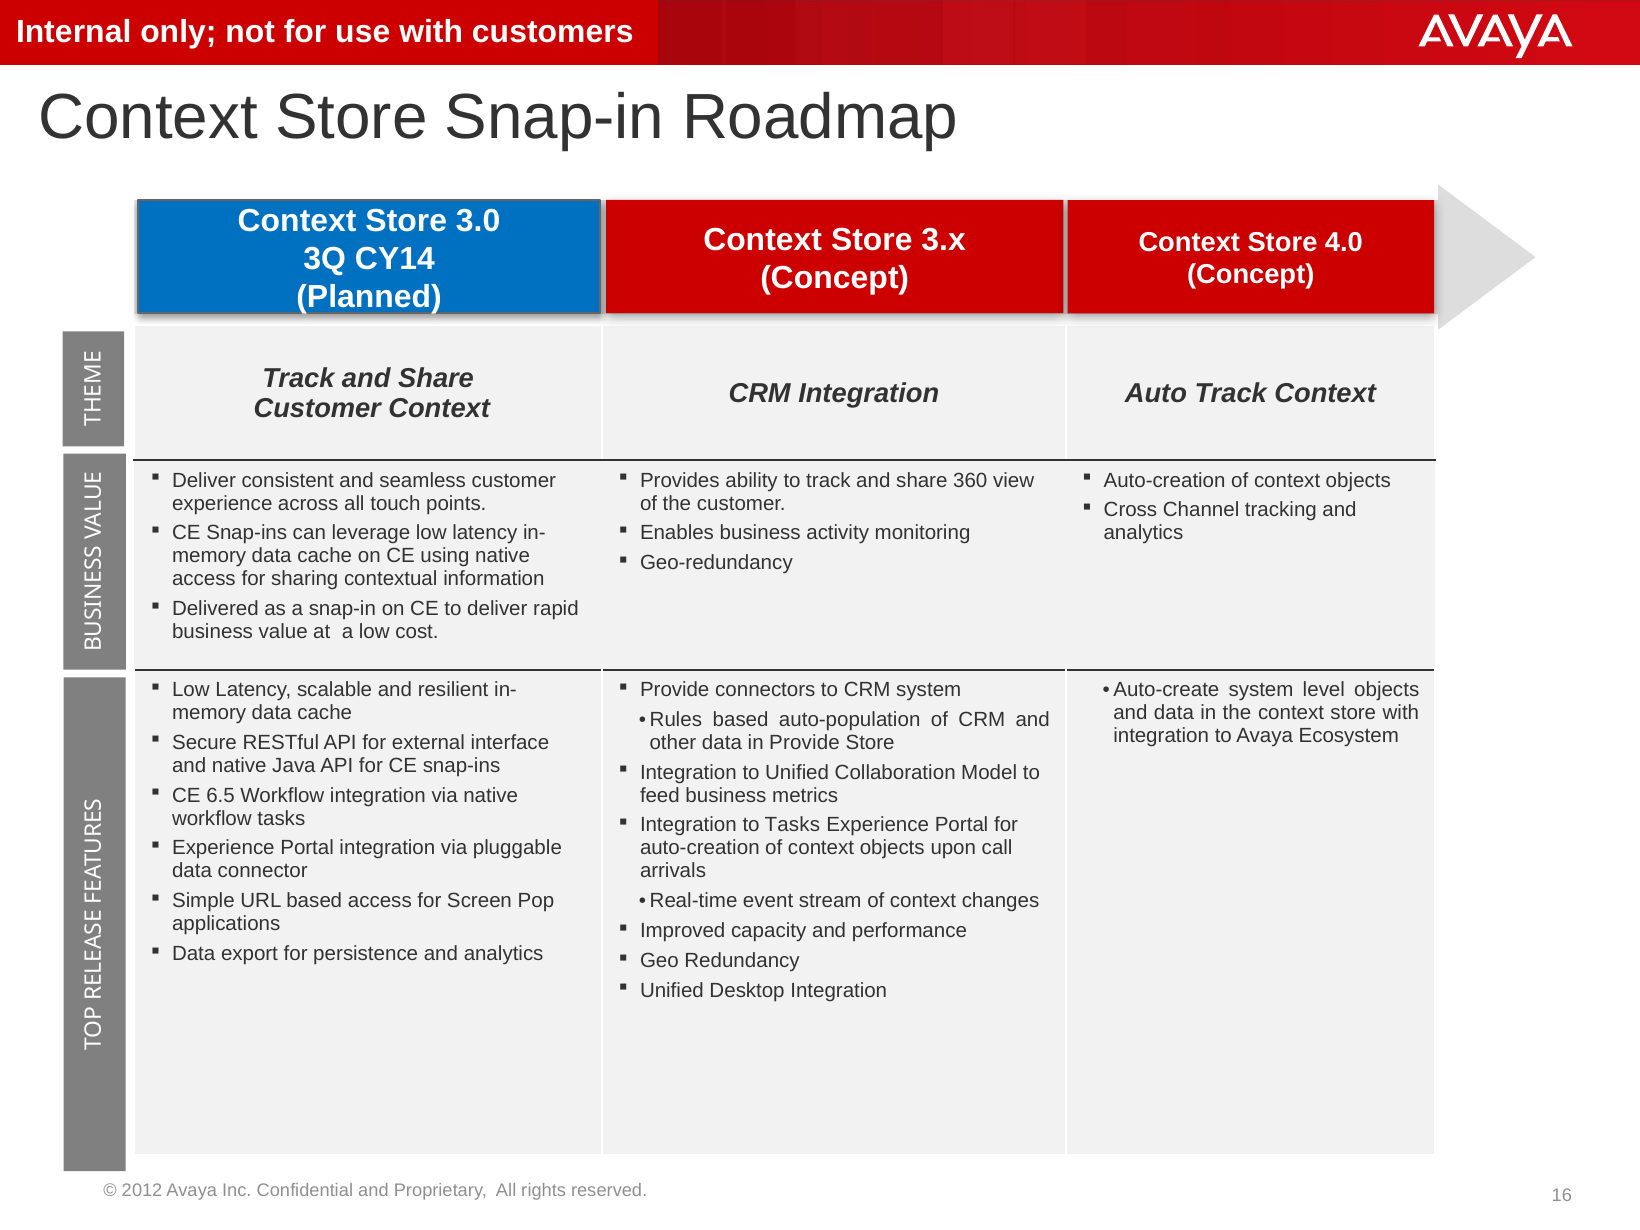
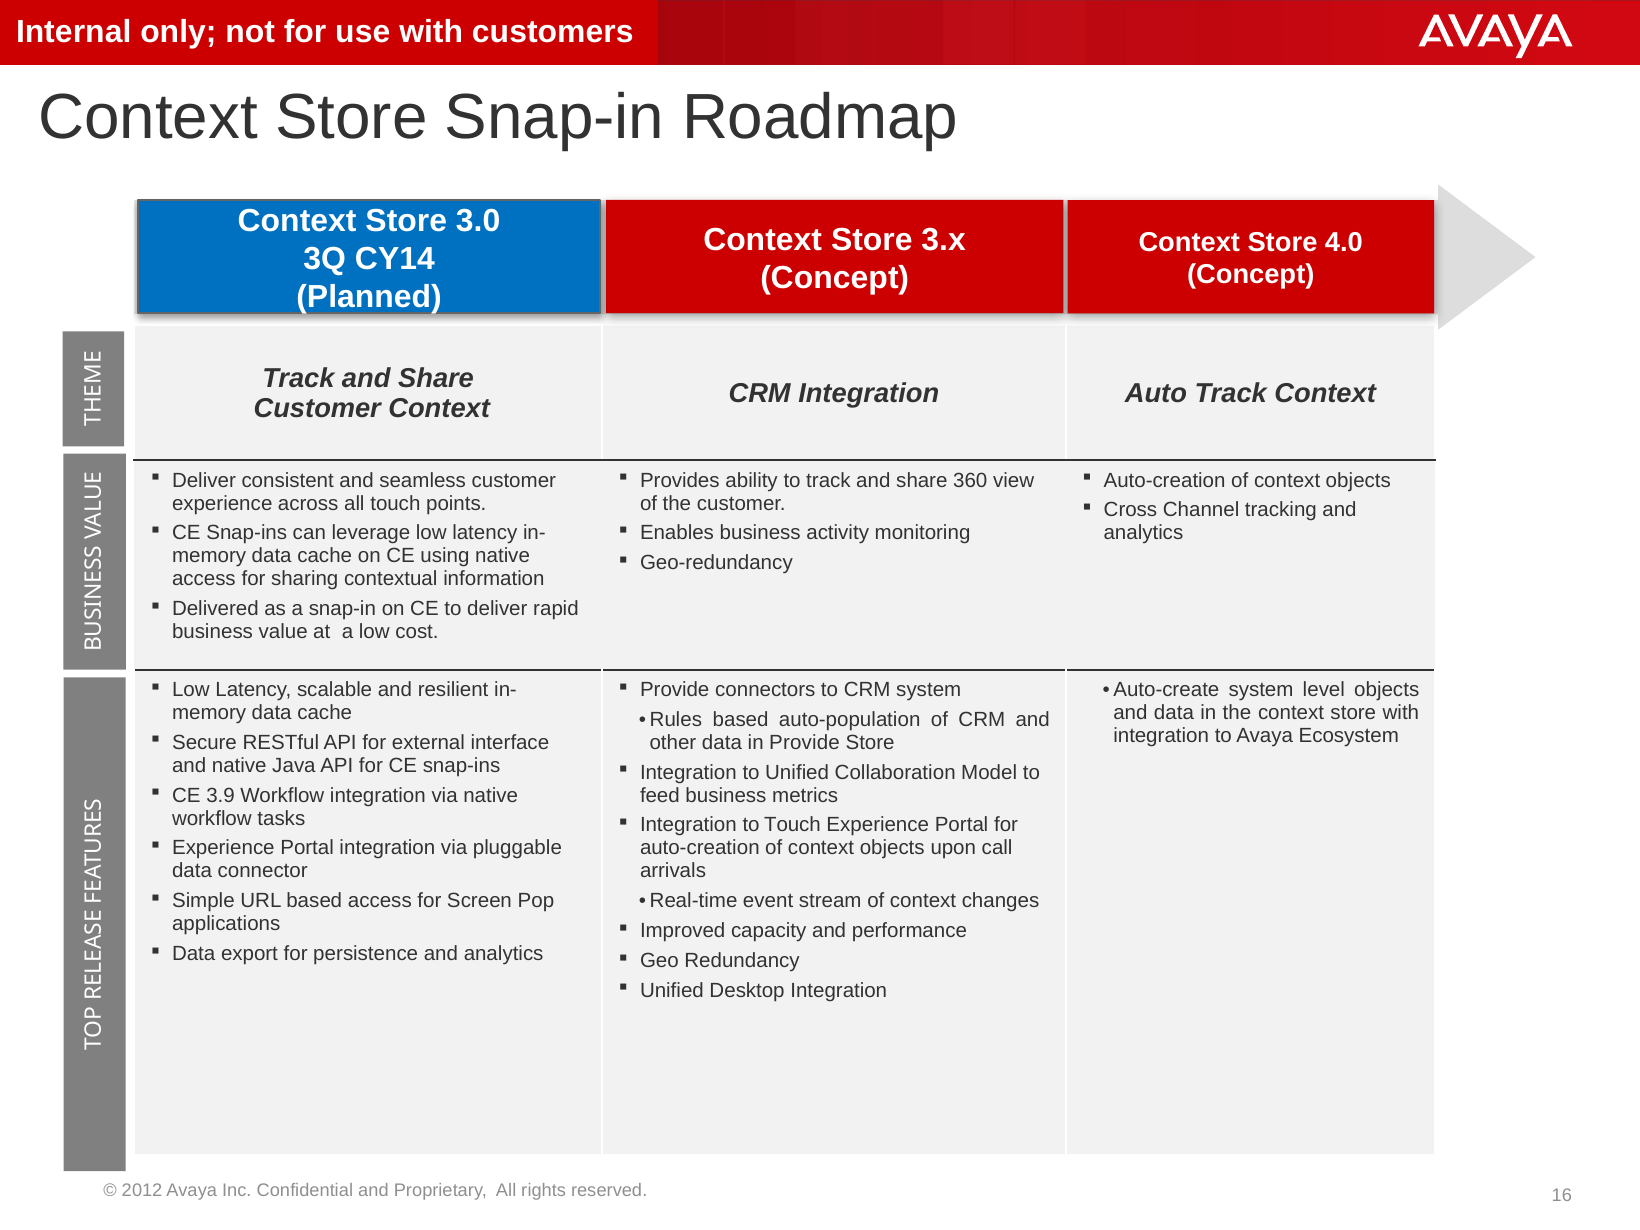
6.5: 6.5 -> 3.9
to Tasks: Tasks -> Touch
